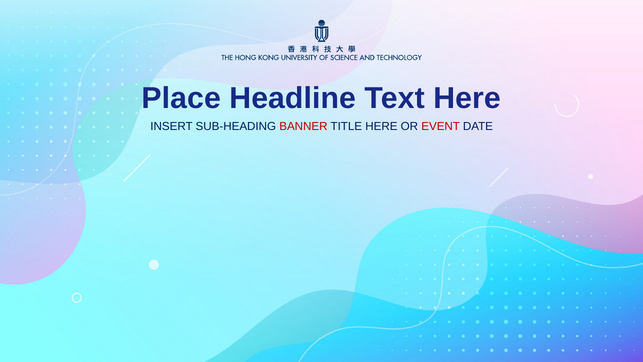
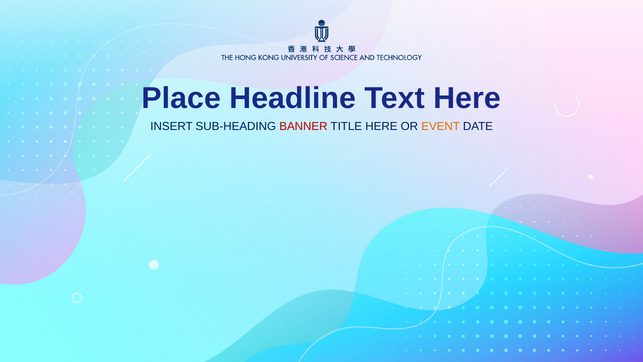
EVENT colour: red -> orange
